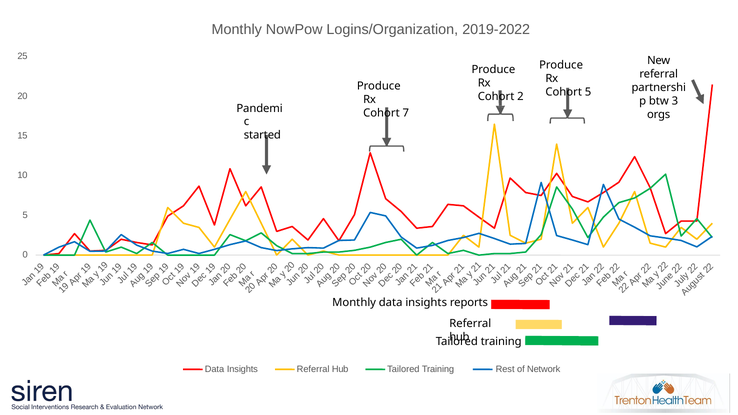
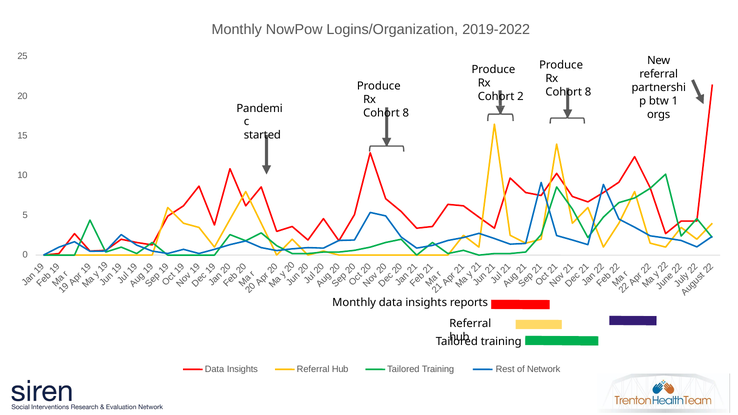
5 at (588, 92): 5 -> 8
btw 3: 3 -> 1
7 at (406, 113): 7 -> 8
